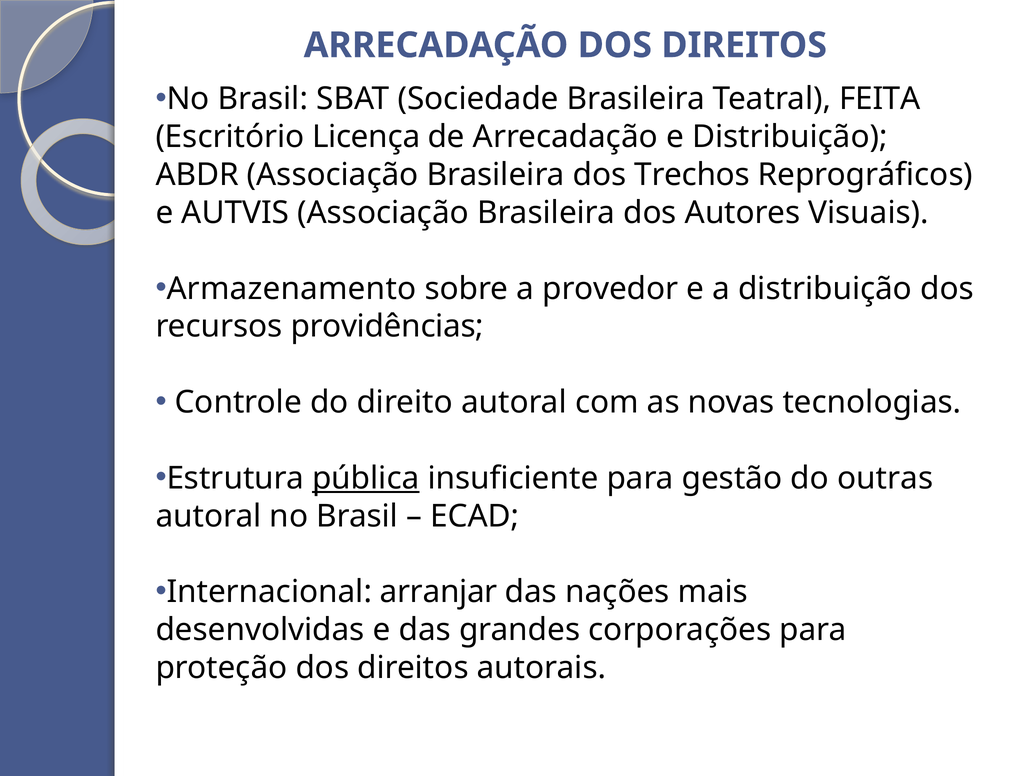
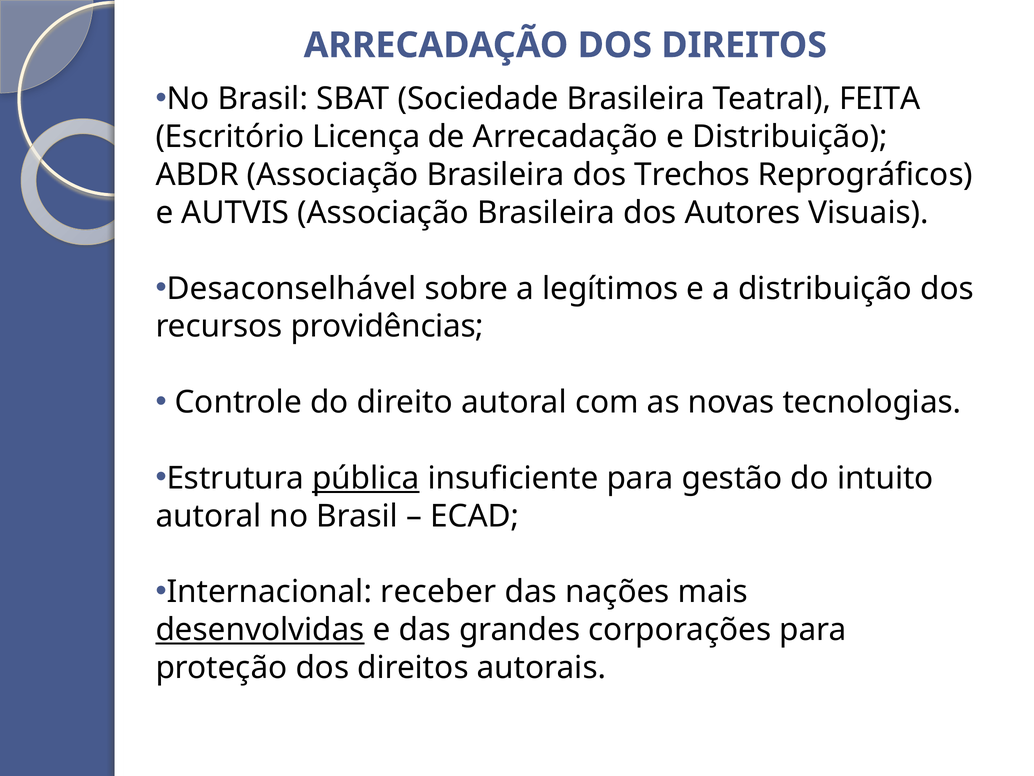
Armazenamento: Armazenamento -> Desaconselhável
provedor: provedor -> legítimos
outras: outras -> intuito
arranjar: arranjar -> receber
desenvolvidas underline: none -> present
